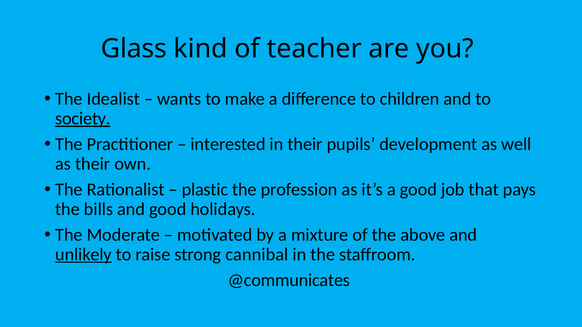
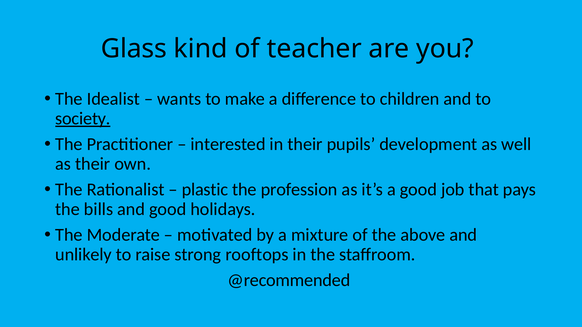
unlikely underline: present -> none
cannibal: cannibal -> rooftops
@communicates: @communicates -> @recommended
